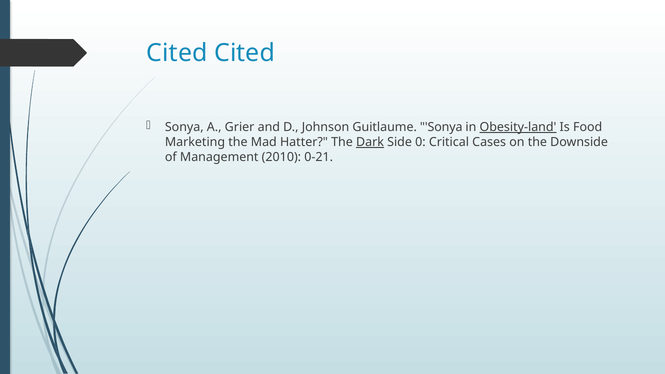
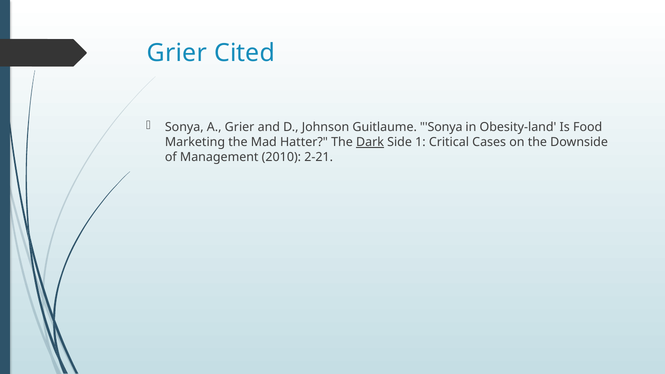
Cited at (177, 53): Cited -> Grier
Obesity-land underline: present -> none
0: 0 -> 1
0-21: 0-21 -> 2-21
